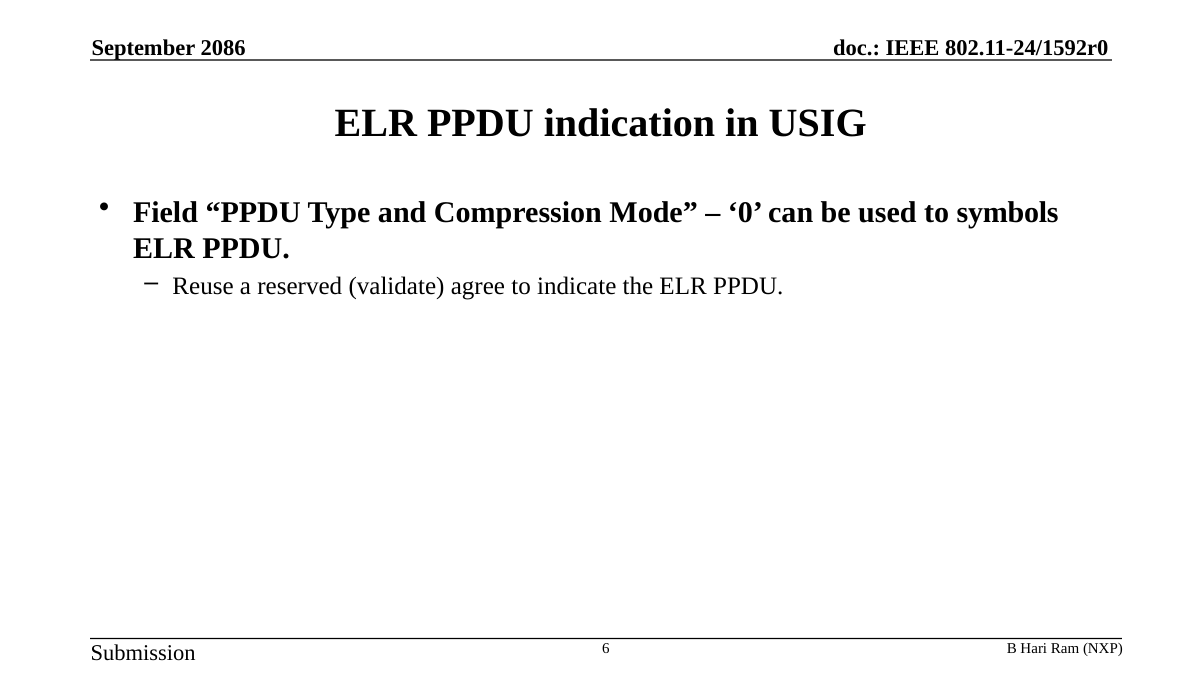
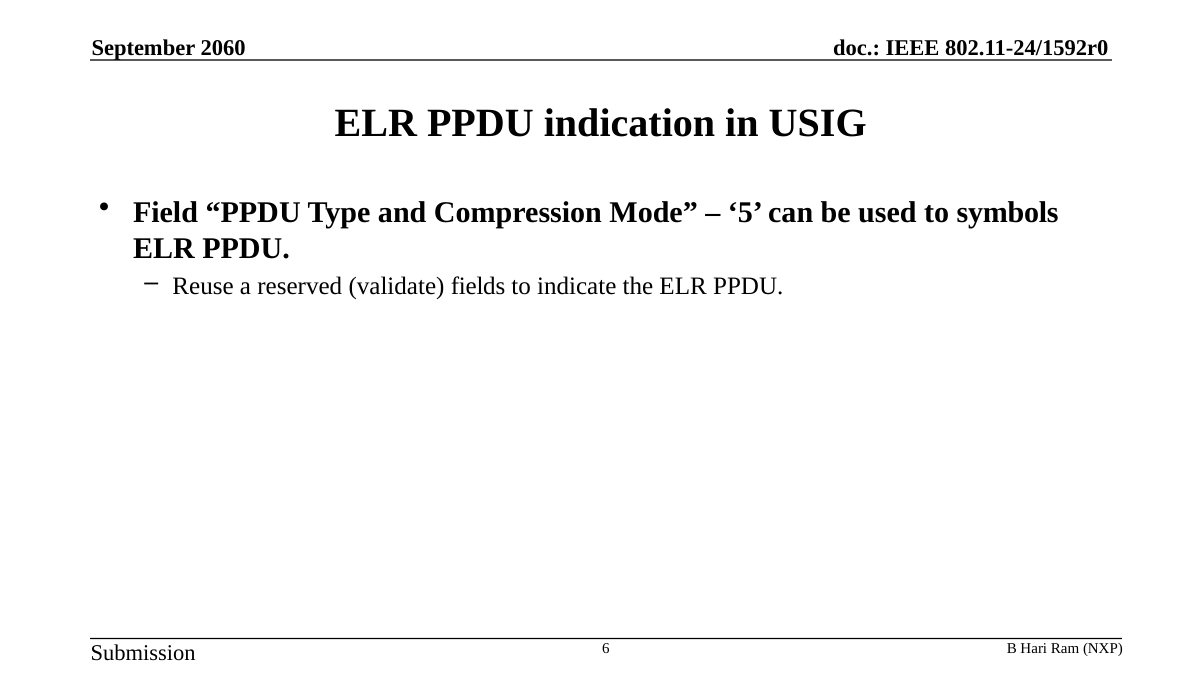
2086: 2086 -> 2060
0: 0 -> 5
agree: agree -> fields
